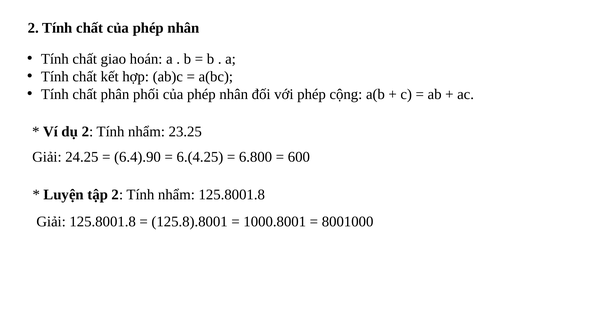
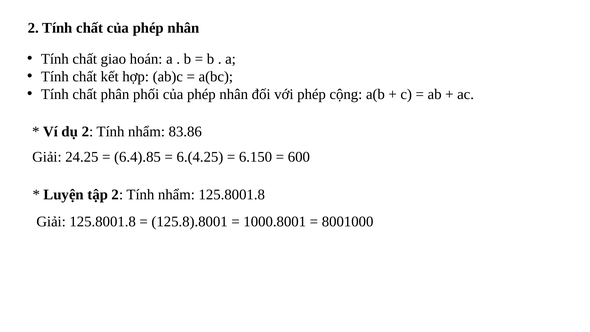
23.25: 23.25 -> 83.86
6.4).90: 6.4).90 -> 6.4).85
6.800: 6.800 -> 6.150
